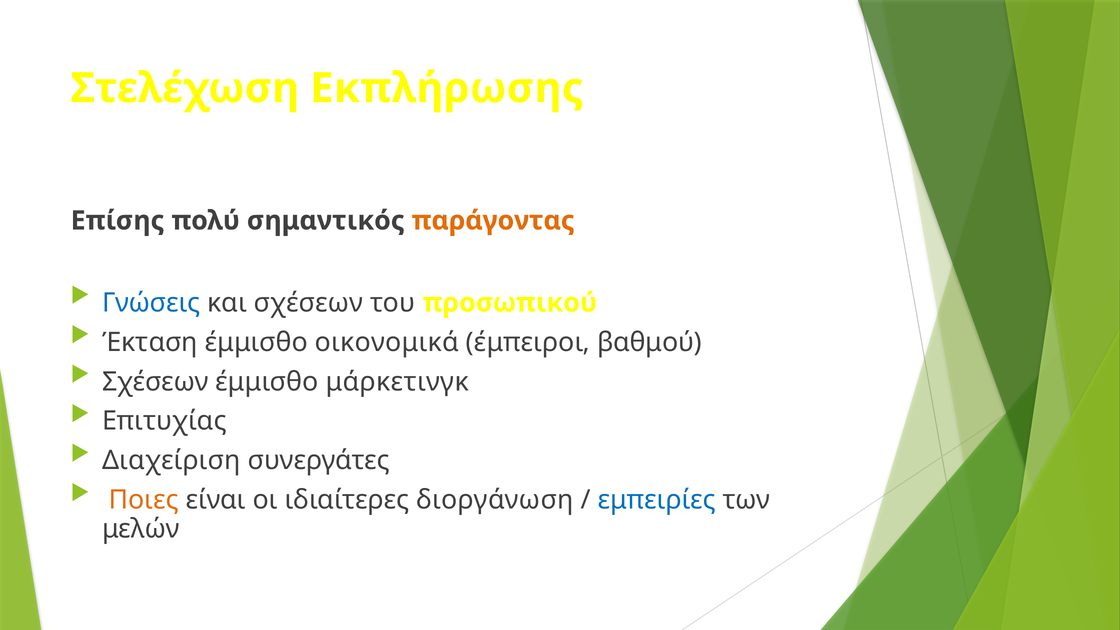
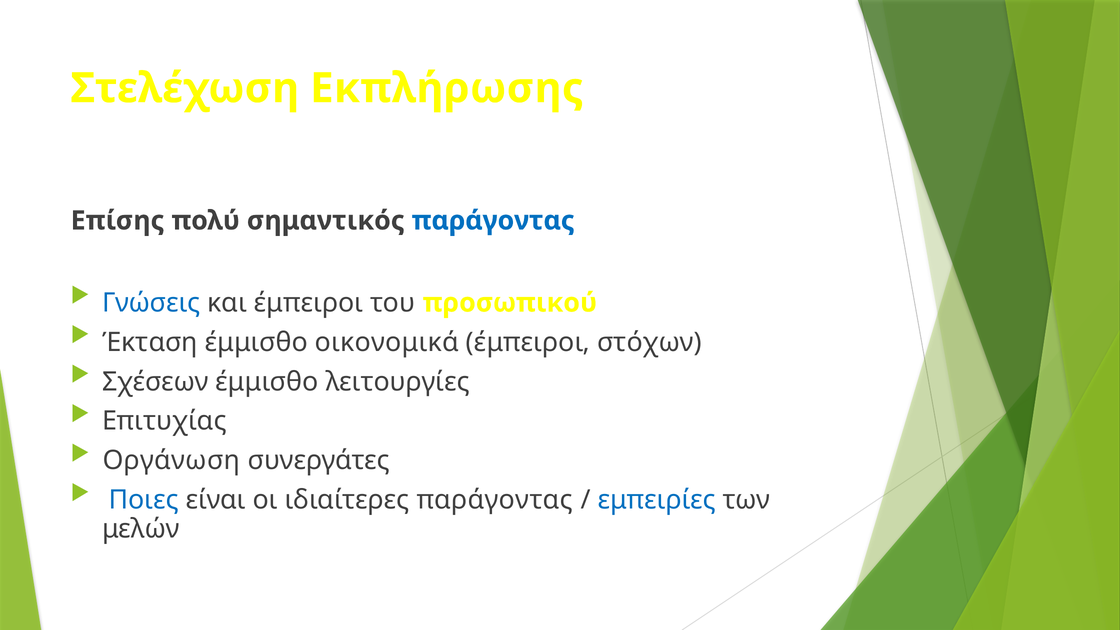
παράγοντας at (493, 221) colour: orange -> blue
και σχέσεων: σχέσεων -> έμπειροι
βαθμού: βαθμού -> στόχων
μάρκετινγκ: μάρκετινγκ -> λειτουργίες
Διαχείριση: Διαχείριση -> Οργάνωση
Ποιες colour: orange -> blue
ιδιαίτερες διοργάνωση: διοργάνωση -> παράγοντας
